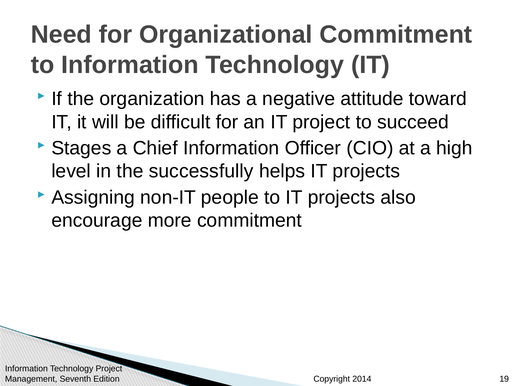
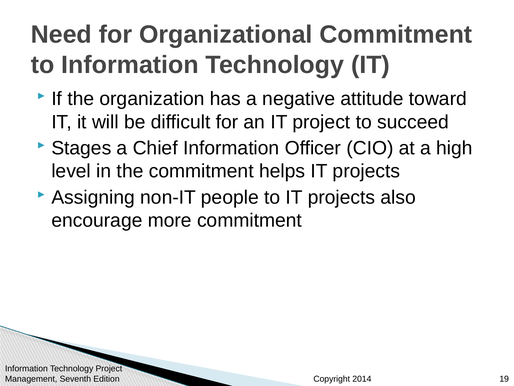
the successfully: successfully -> commitment
